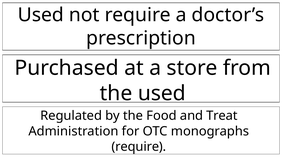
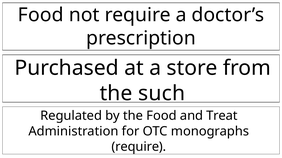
Used at (41, 15): Used -> Food
the used: used -> such
